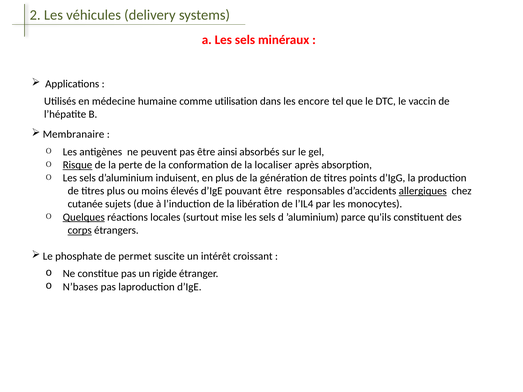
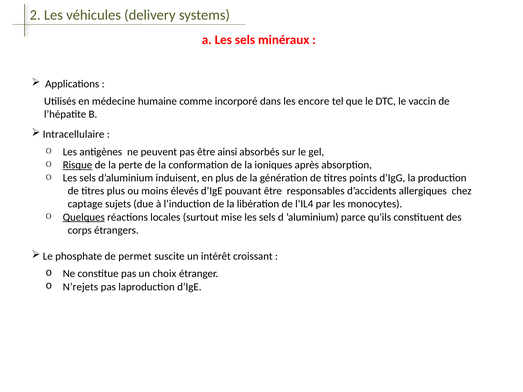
utilisation: utilisation -> incorporé
Membranaire: Membranaire -> Intracellulaire
localiser: localiser -> ioniques
allergiques underline: present -> none
cutanée: cutanée -> captage
corps underline: present -> none
rigide: rigide -> choix
N’bases: N’bases -> N’rejets
